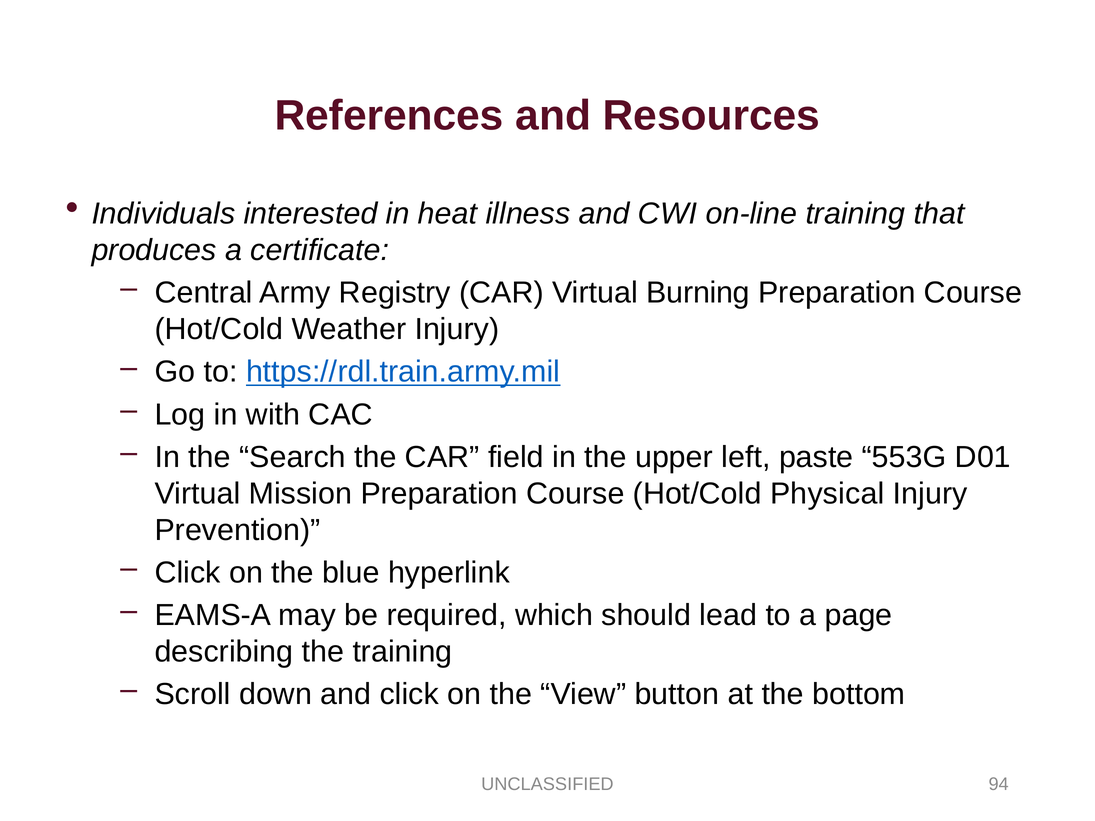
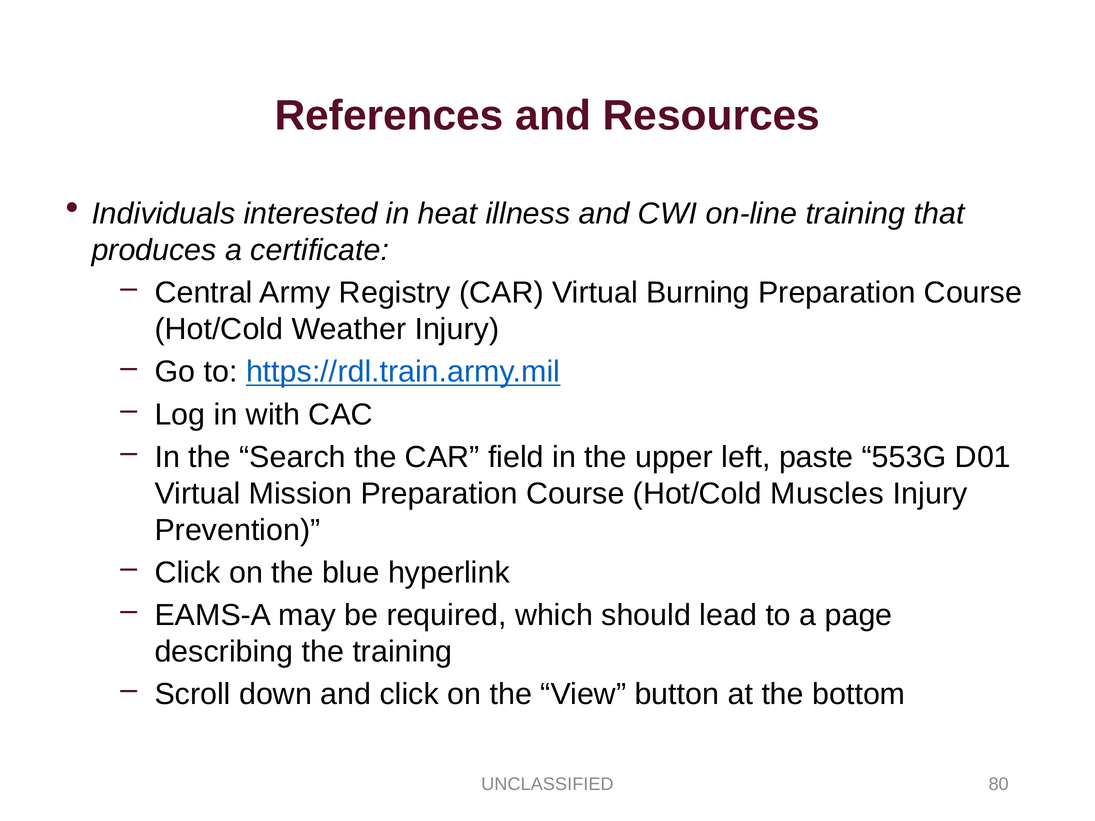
Physical: Physical -> Muscles
94: 94 -> 80
